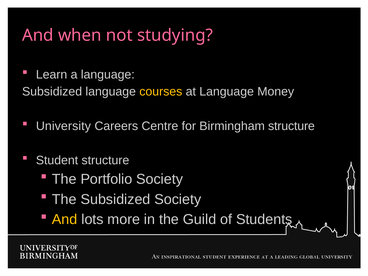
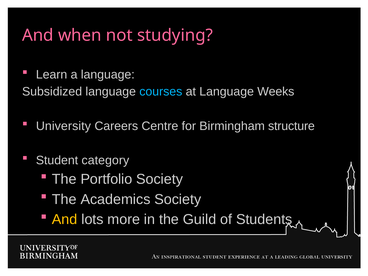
courses colour: yellow -> light blue
Money: Money -> Weeks
Student structure: structure -> category
The Subsidized: Subsidized -> Academics
